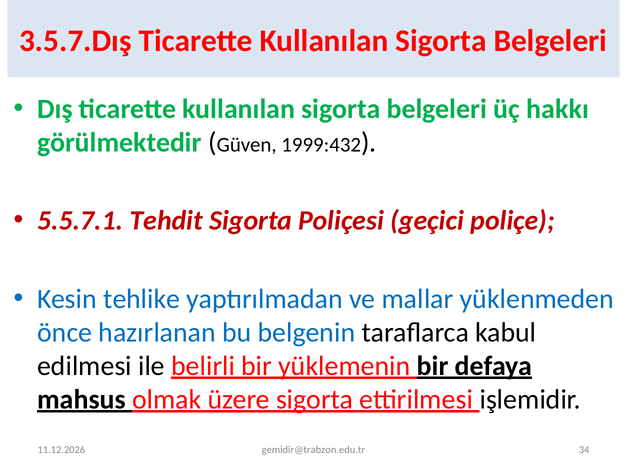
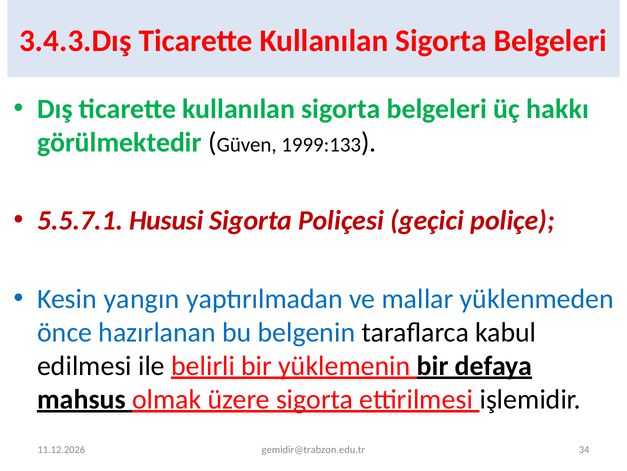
3.5.7.Dış: 3.5.7.Dış -> 3.4.3.Dış
1999:432: 1999:432 -> 1999:133
Tehdit: Tehdit -> Hususi
tehlike: tehlike -> yangın
